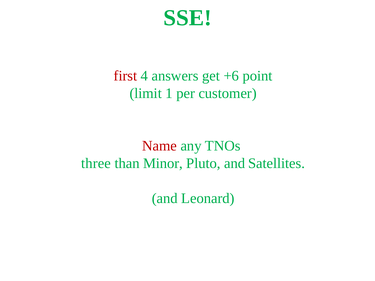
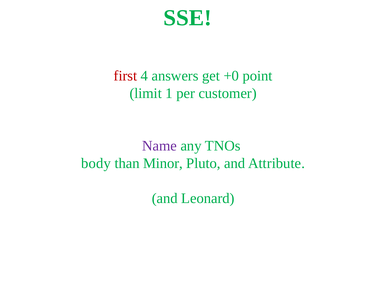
+6: +6 -> +0
Name colour: red -> purple
three: three -> body
Satellites: Satellites -> Attribute
